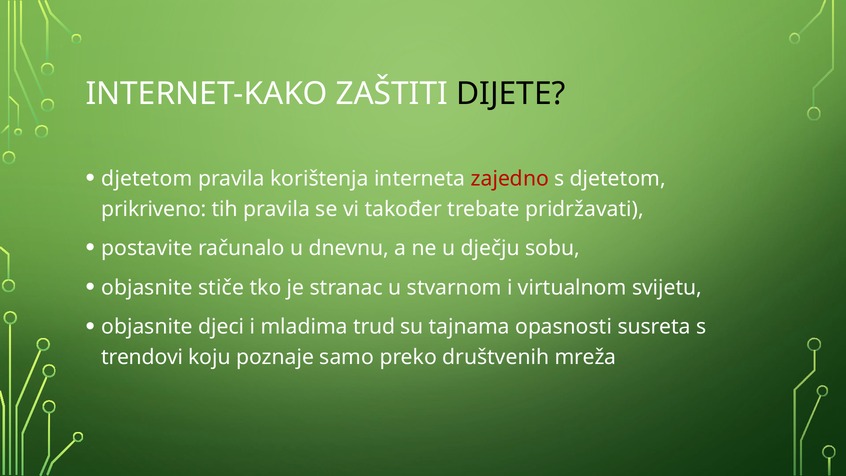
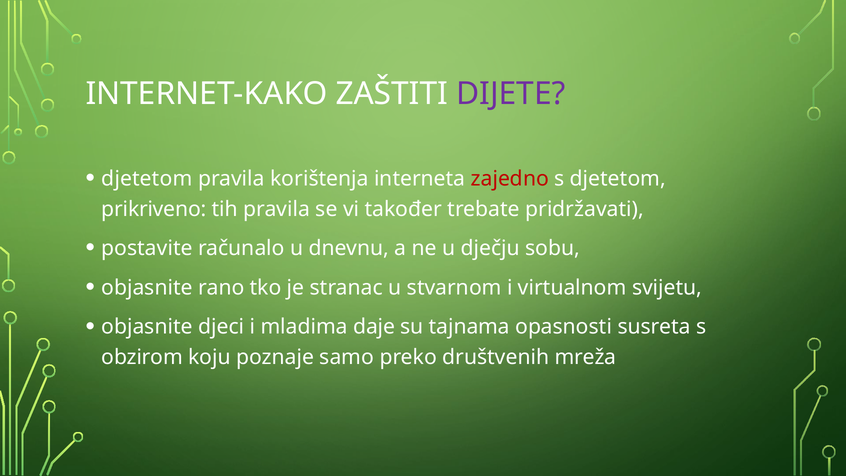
DIJETE colour: black -> purple
stiče: stiče -> rano
trud: trud -> daje
trendovi: trendovi -> obzirom
